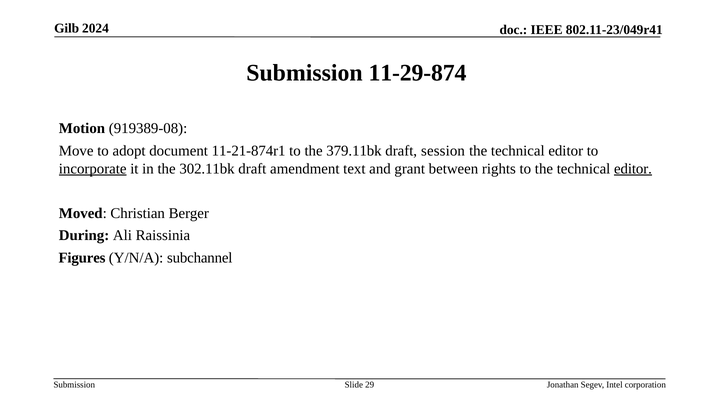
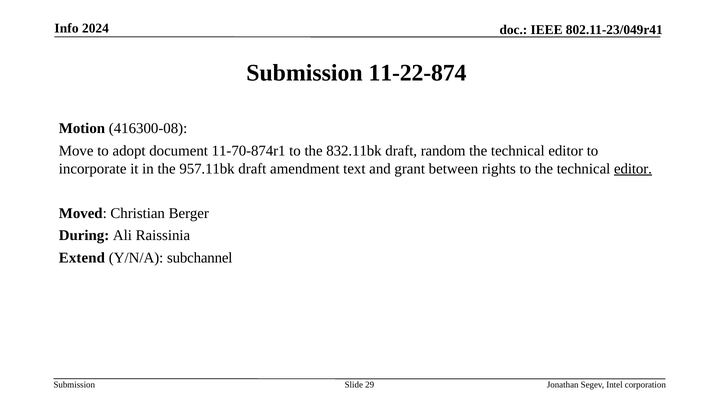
Gilb: Gilb -> Info
11-29-874: 11-29-874 -> 11-22-874
919389-08: 919389-08 -> 416300-08
11-21-874r1: 11-21-874r1 -> 11-70-874r1
379.11bk: 379.11bk -> 832.11bk
session: session -> random
incorporate underline: present -> none
302.11bk: 302.11bk -> 957.11bk
Figures: Figures -> Extend
